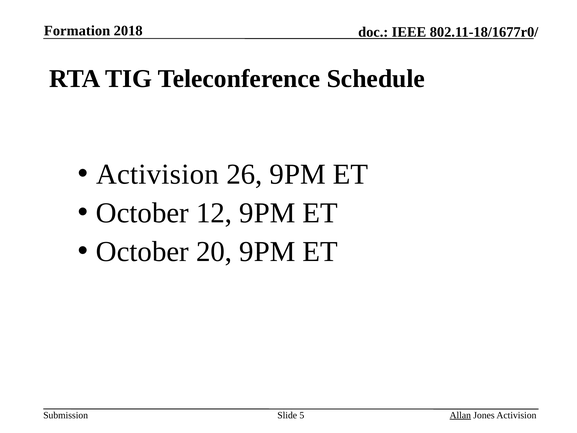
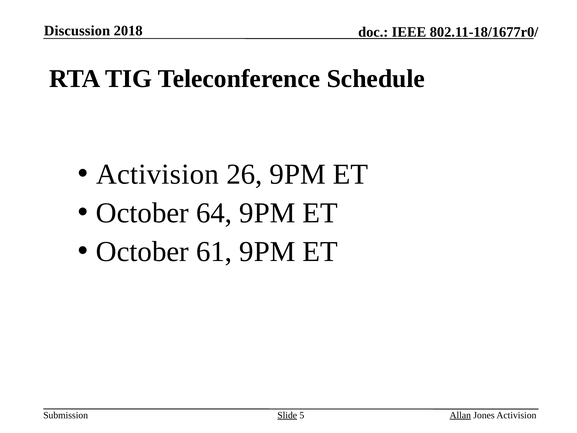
Formation: Formation -> Discussion
12: 12 -> 64
20: 20 -> 61
Slide underline: none -> present
